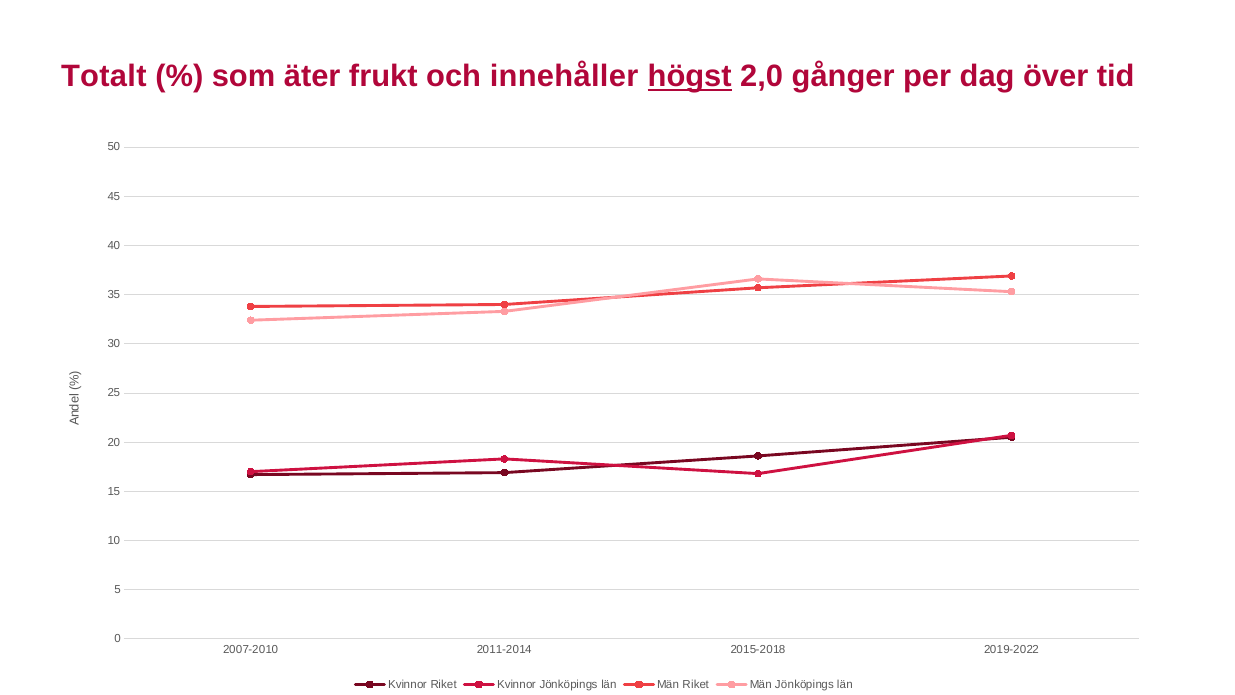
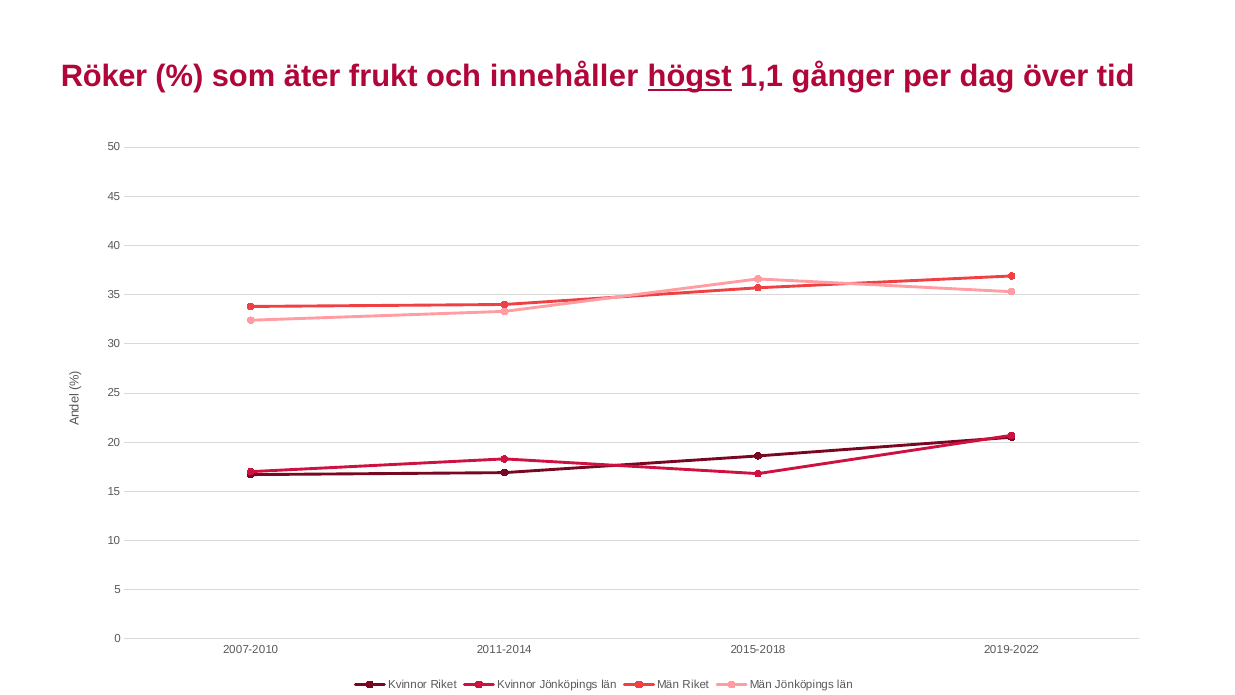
Totalt: Totalt -> Röker
2,0: 2,0 -> 1,1
